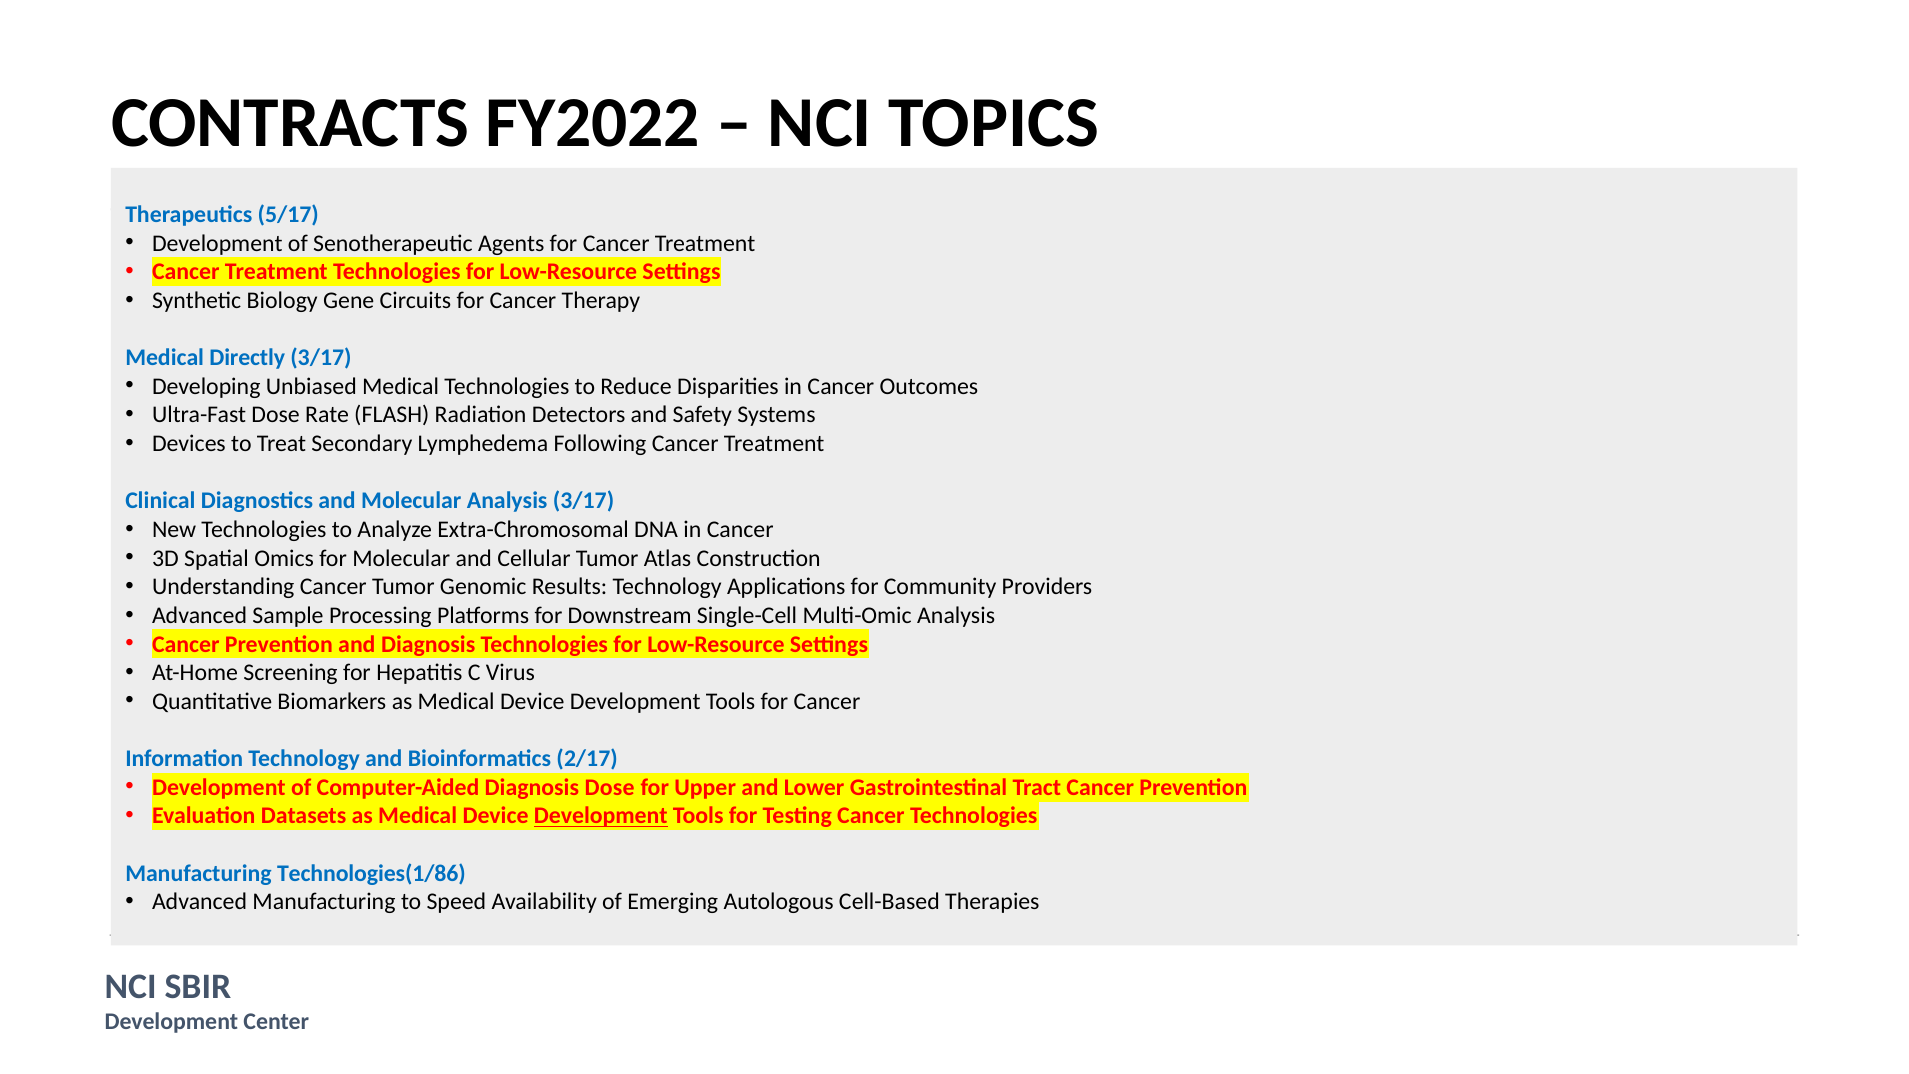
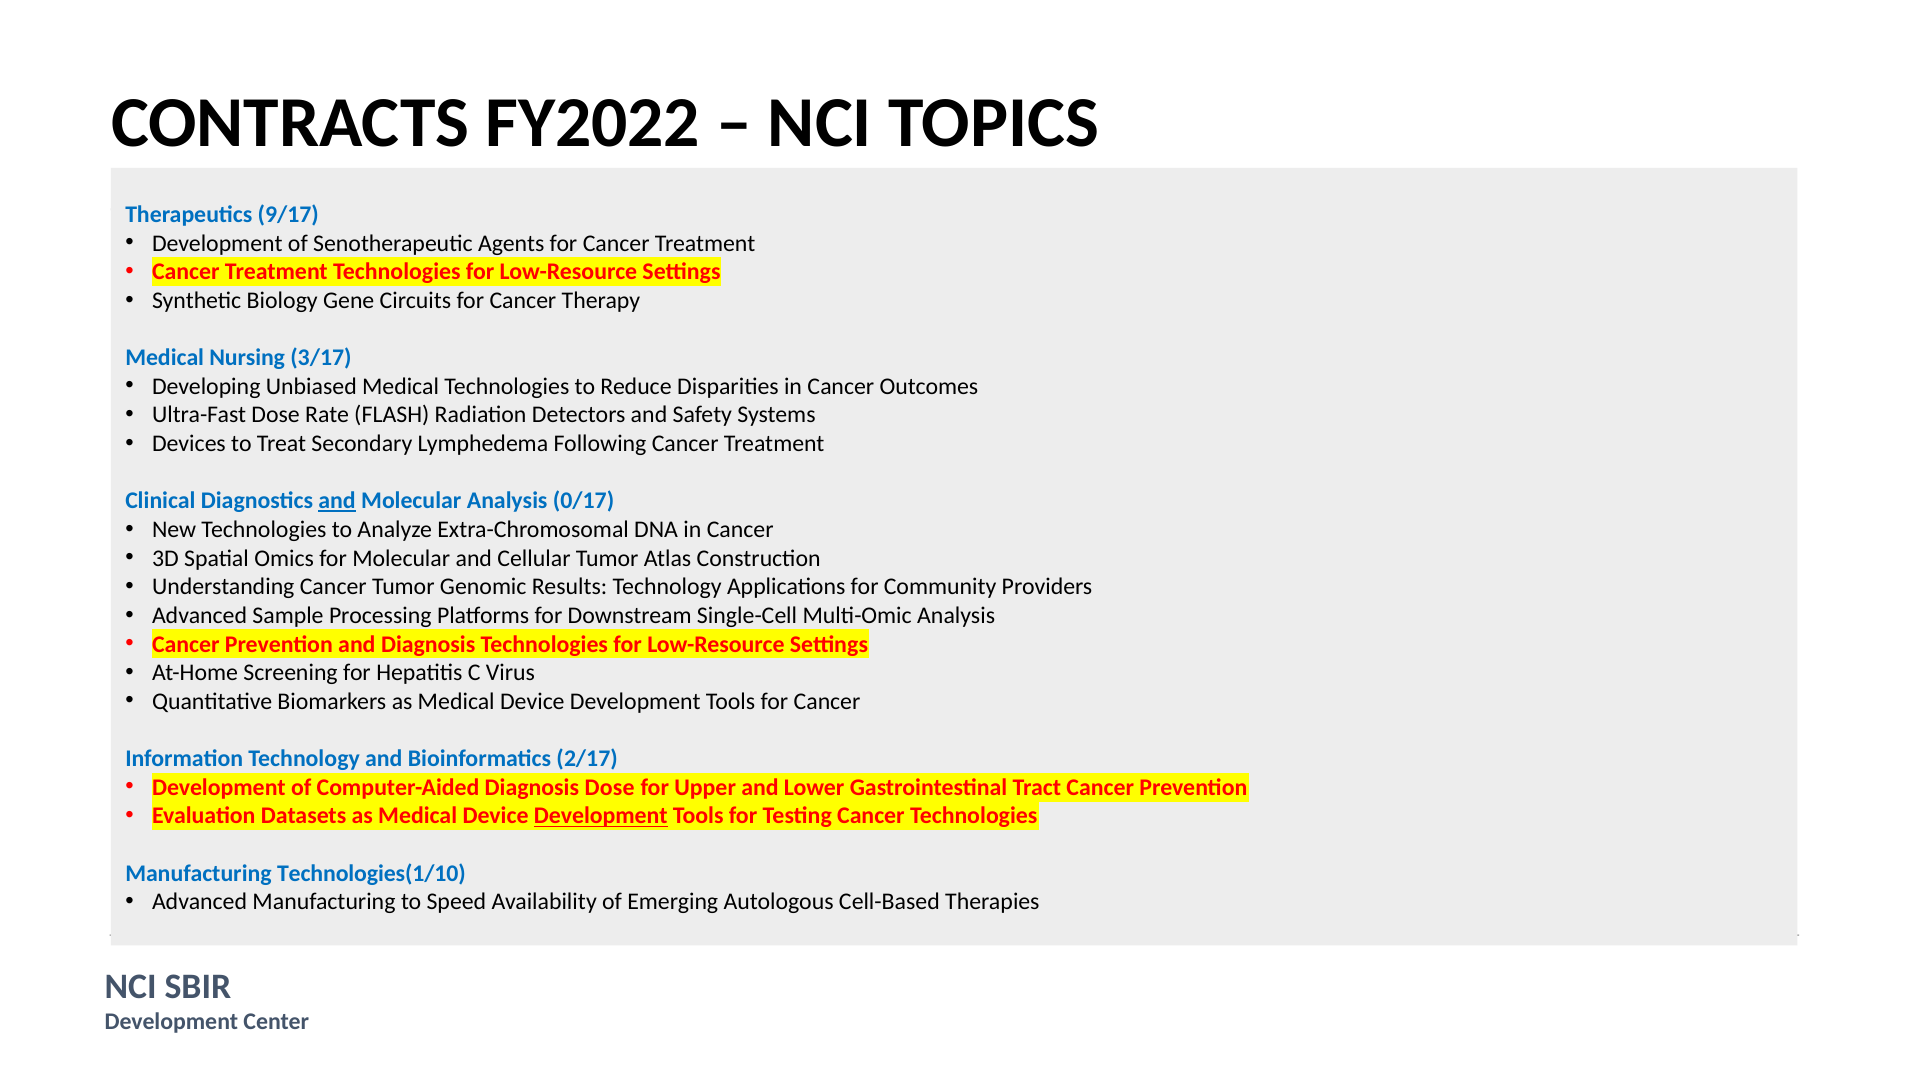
5/17: 5/17 -> 9/17
Directly: Directly -> Nursing
and at (337, 501) underline: none -> present
Analysis 3/17: 3/17 -> 0/17
Technologies(1/86: Technologies(1/86 -> Technologies(1/10
